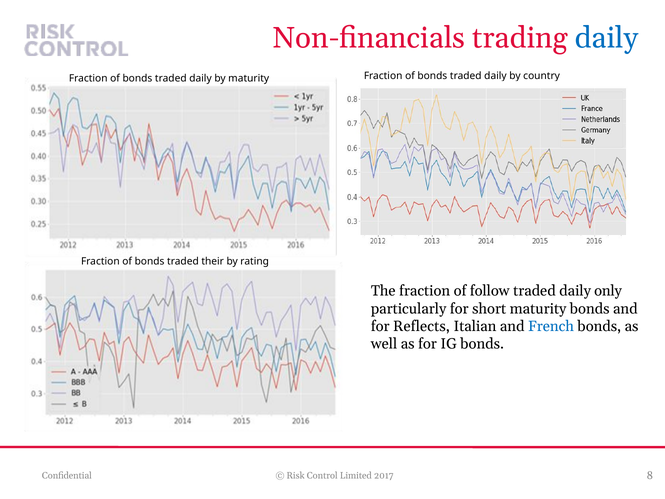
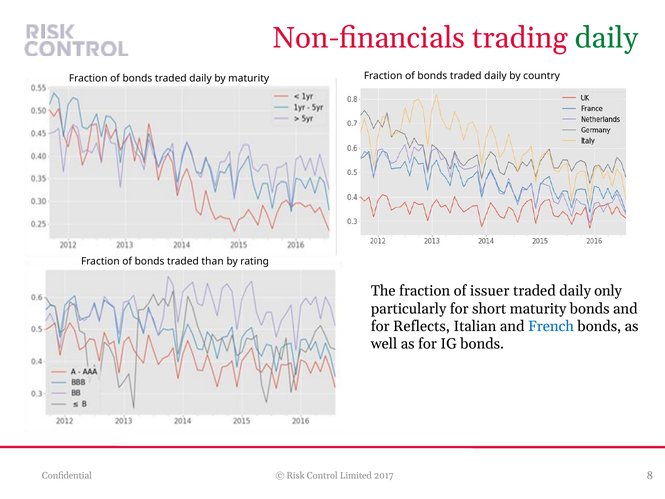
daily at (607, 38) colour: blue -> green
their: their -> than
follow: follow -> issuer
